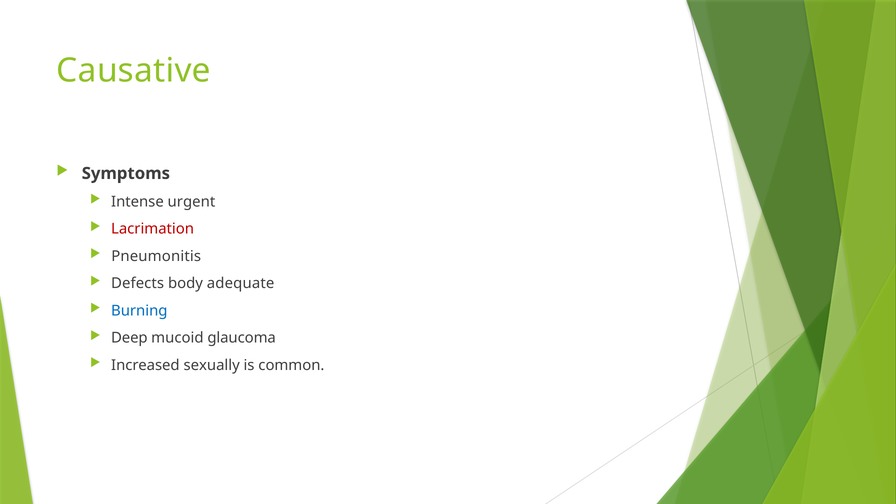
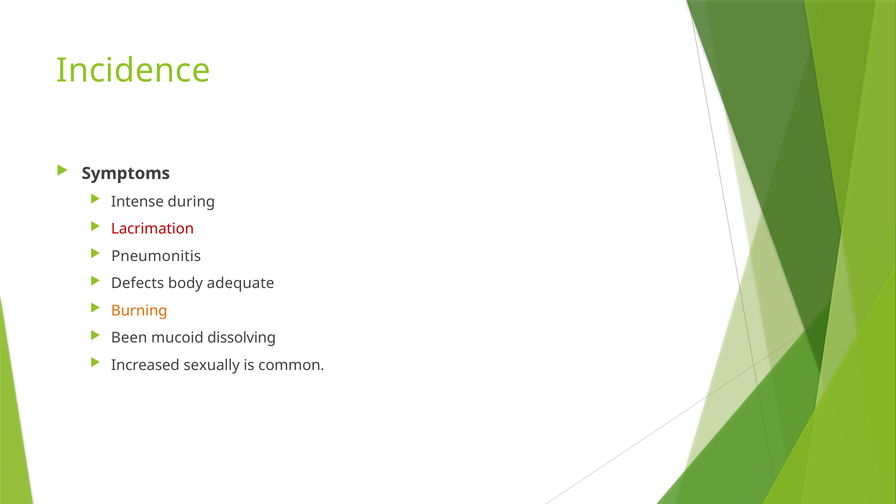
Causative: Causative -> Incidence
urgent: urgent -> during
Burning colour: blue -> orange
Deep: Deep -> Been
glaucoma: glaucoma -> dissolving
